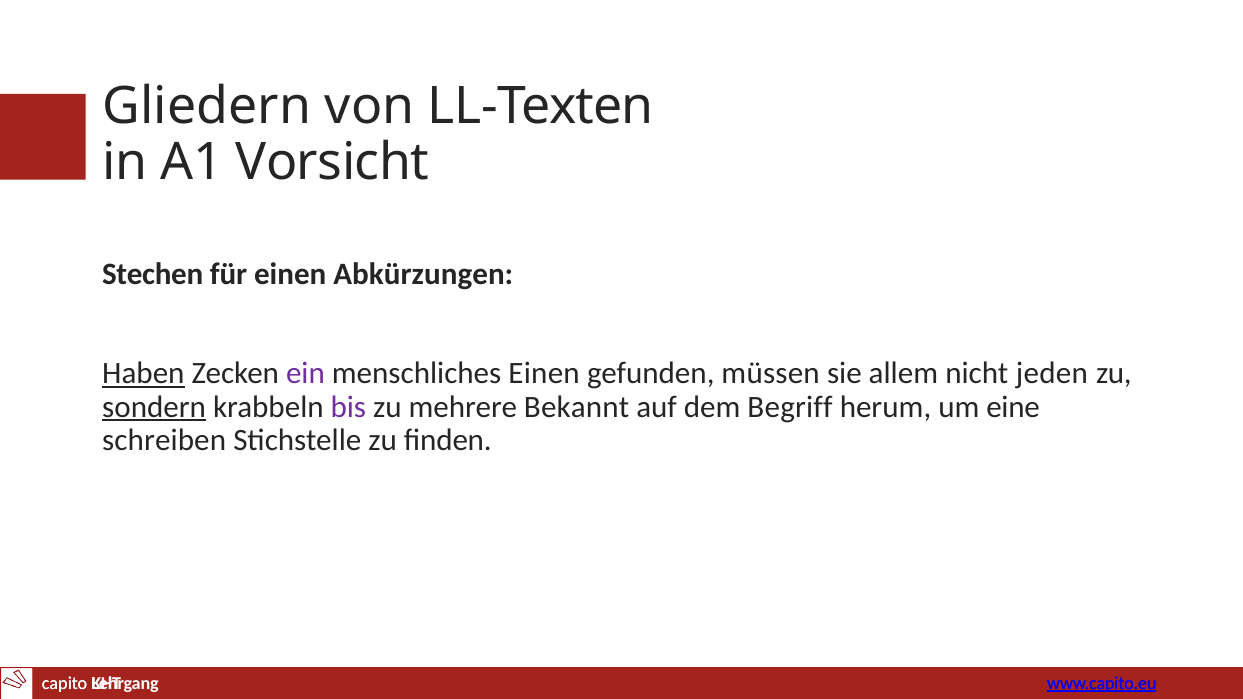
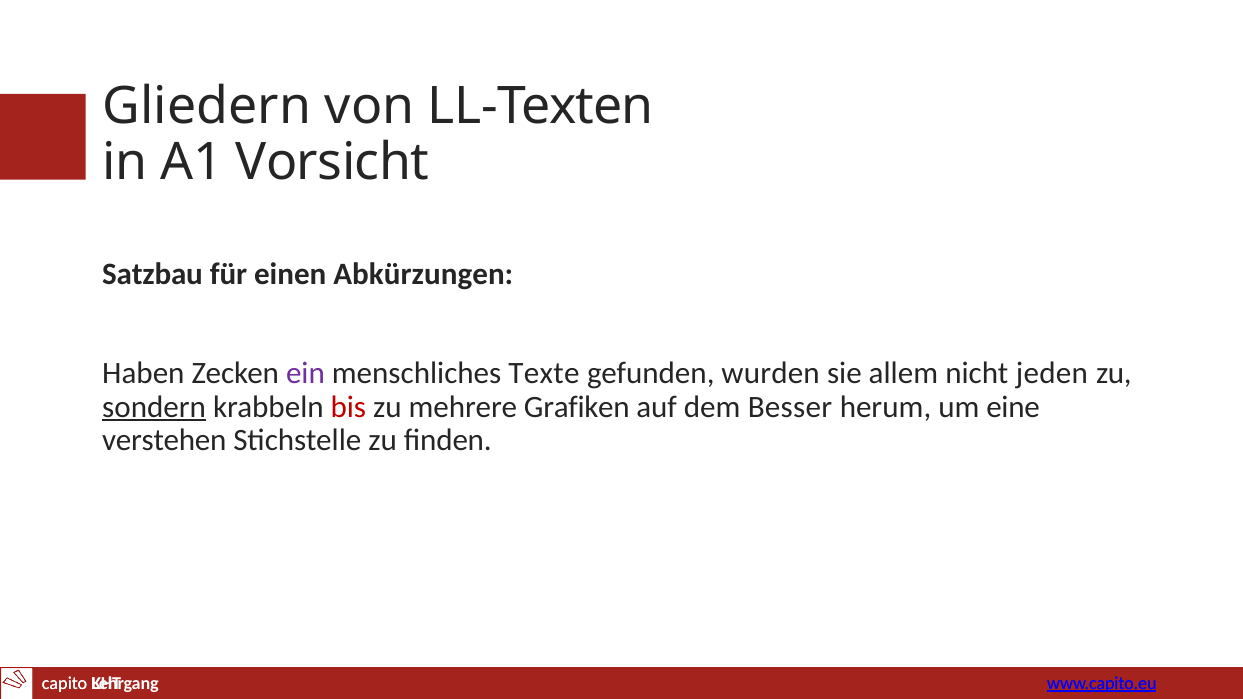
Stechen: Stechen -> Satzbau
Haben underline: present -> none
menschliches Einen: Einen -> Texte
müssen: müssen -> wurden
bis colour: purple -> red
Bekannt: Bekannt -> Grafiken
Begriff: Begriff -> Besser
schreiben: schreiben -> verstehen
